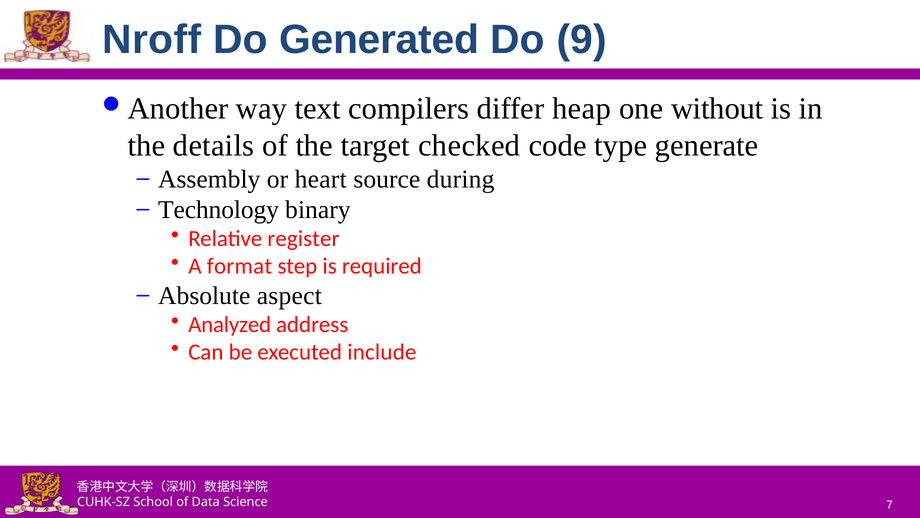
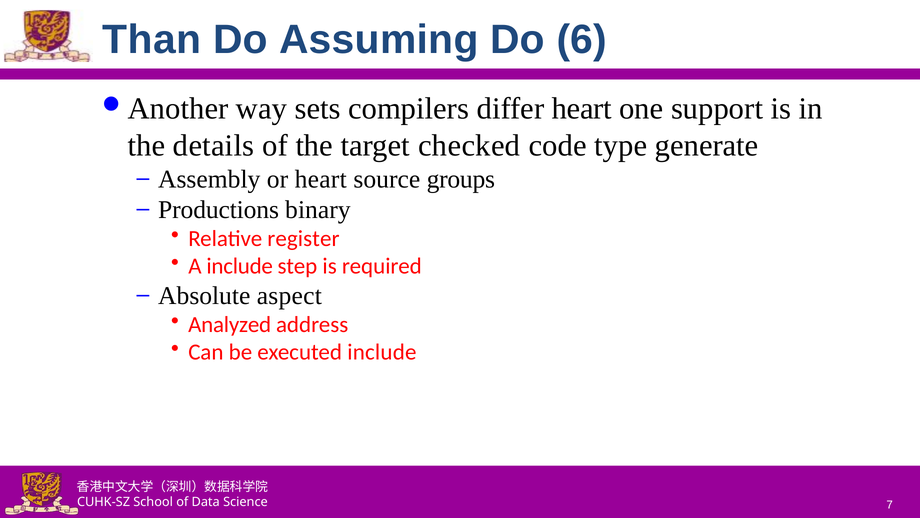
Nroff: Nroff -> Than
Generated: Generated -> Assuming
9: 9 -> 6
text: text -> sets
differ heap: heap -> heart
without: without -> support
during: during -> groups
Technology: Technology -> Productions
A format: format -> include
